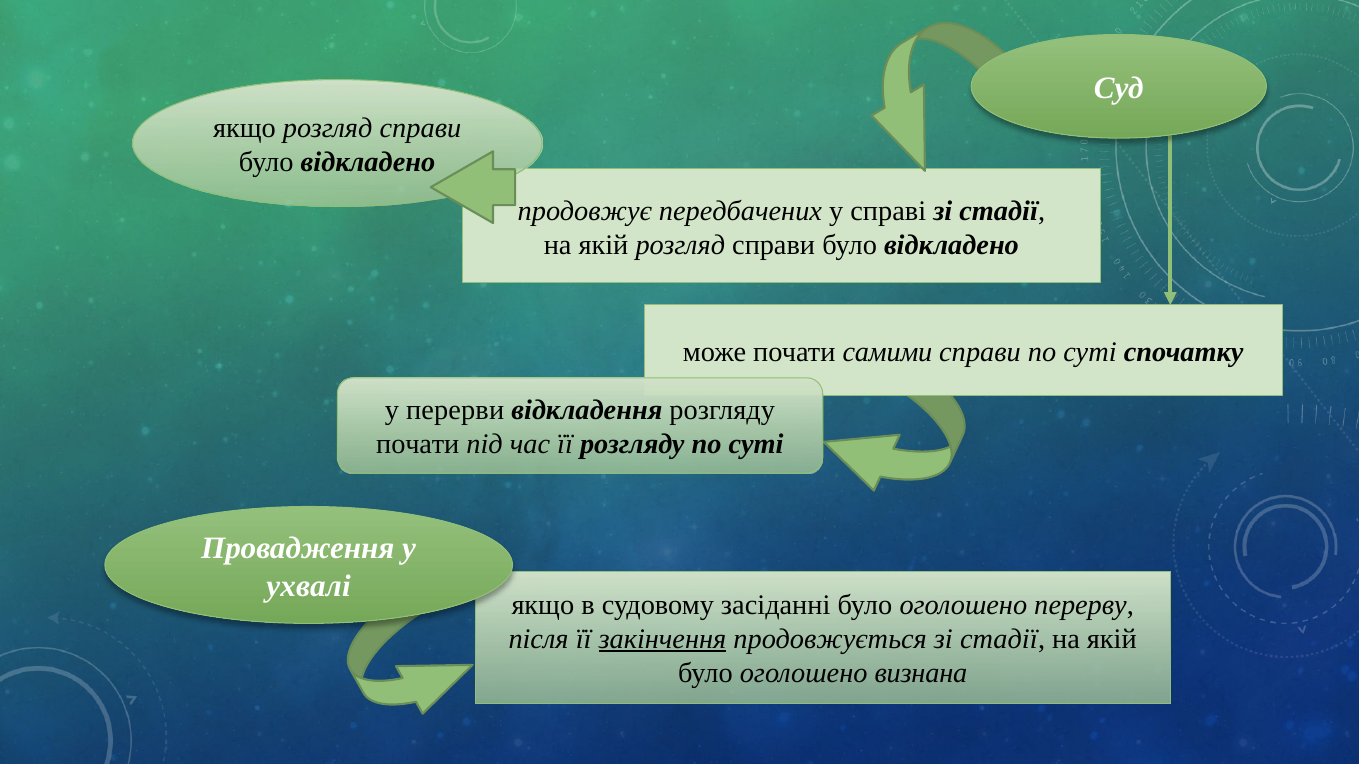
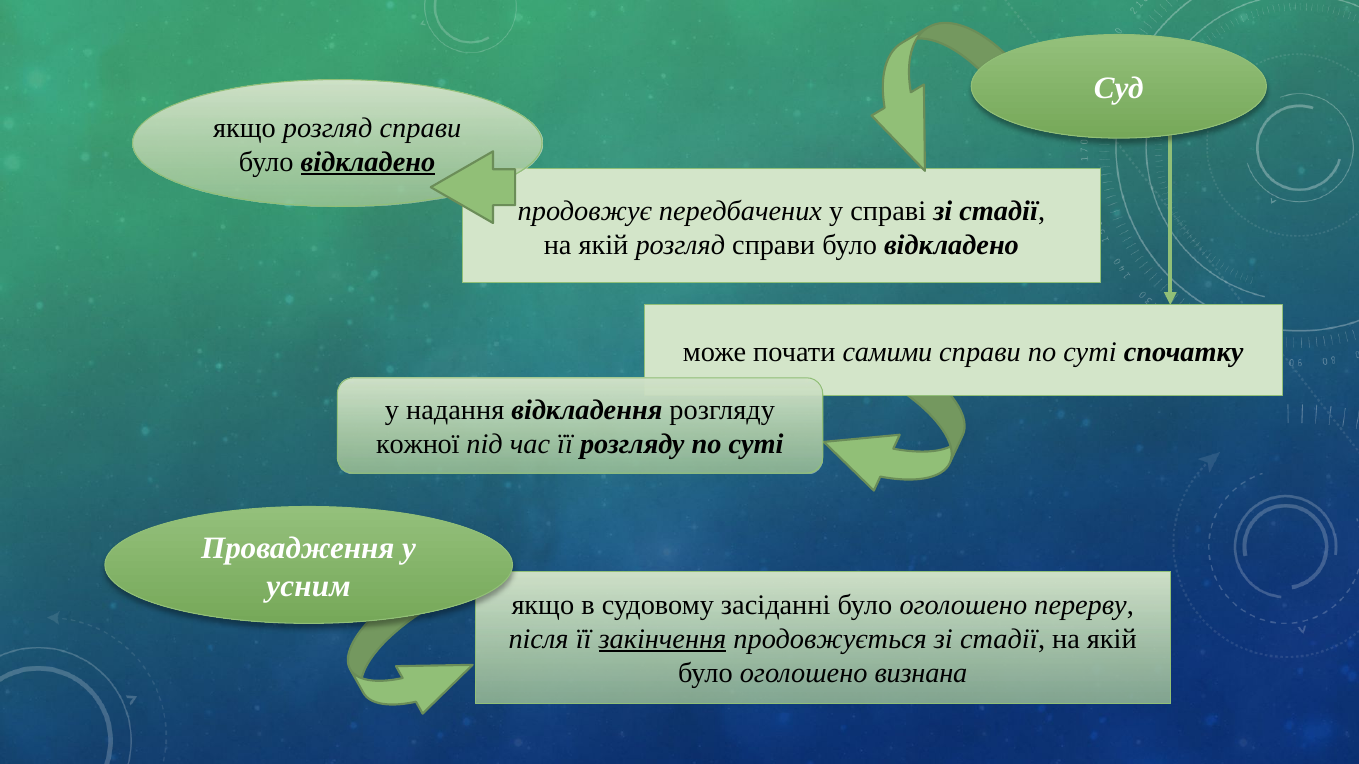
відкладено at (368, 162) underline: none -> present
перерви: перерви -> надання
почати at (418, 445): почати -> кожної
ухвалі: ухвалі -> усним
